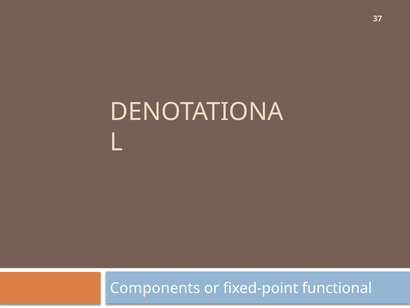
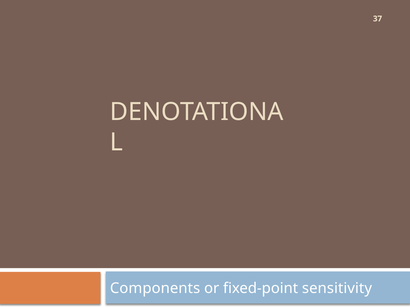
functional: functional -> sensitivity
